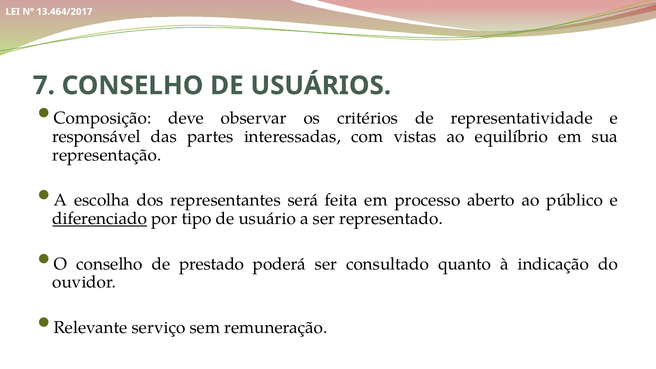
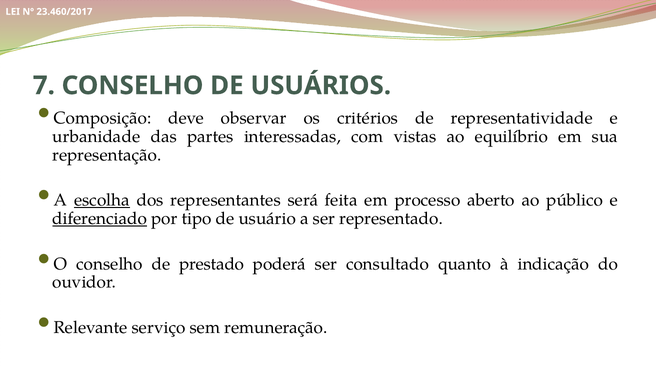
13.464/2017: 13.464/2017 -> 23.460/2017
responsável: responsável -> urbanidade
escolha underline: none -> present
